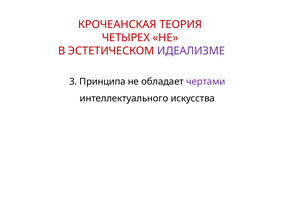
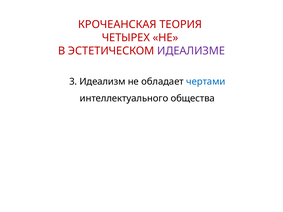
Принципа: Принципа -> Идеализм
чертами colour: purple -> blue
искусства: искусства -> общества
